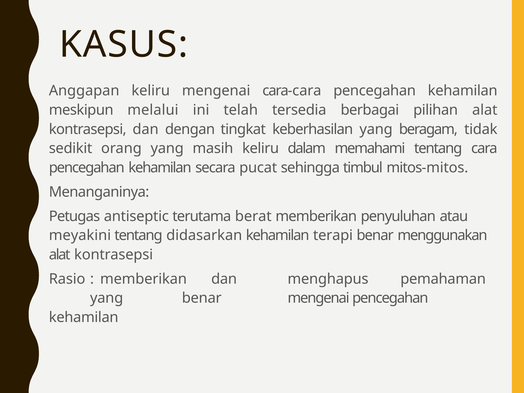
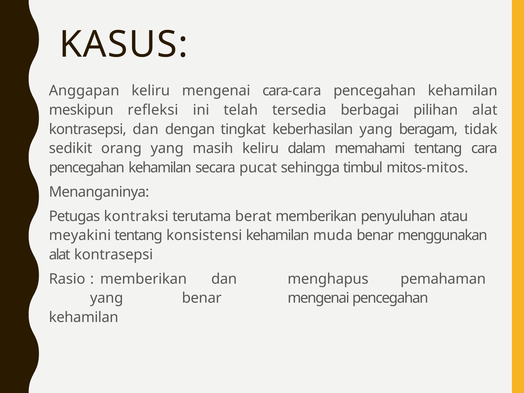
melalui: melalui -> refleksi
antiseptic: antiseptic -> kontraksi
didasarkan: didasarkan -> konsistensi
terapi: terapi -> muda
